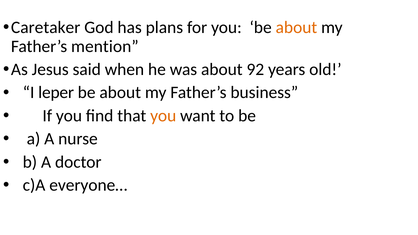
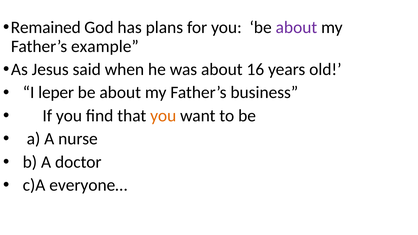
Caretaker: Caretaker -> Remained
about at (296, 28) colour: orange -> purple
mention: mention -> example
92: 92 -> 16
